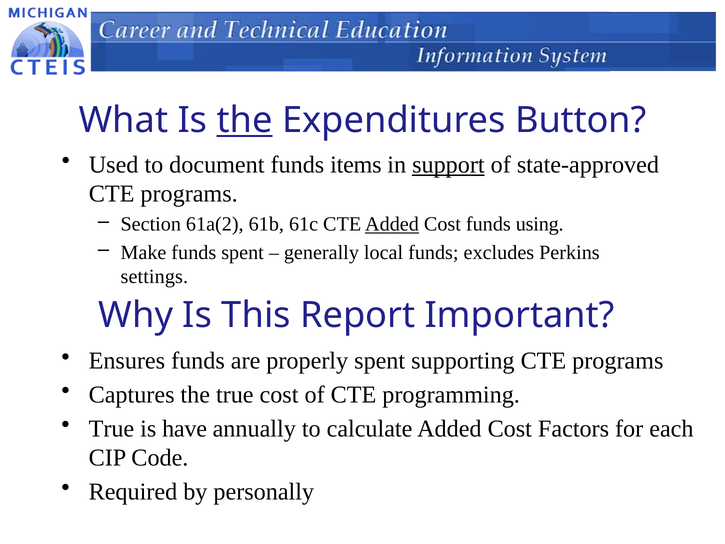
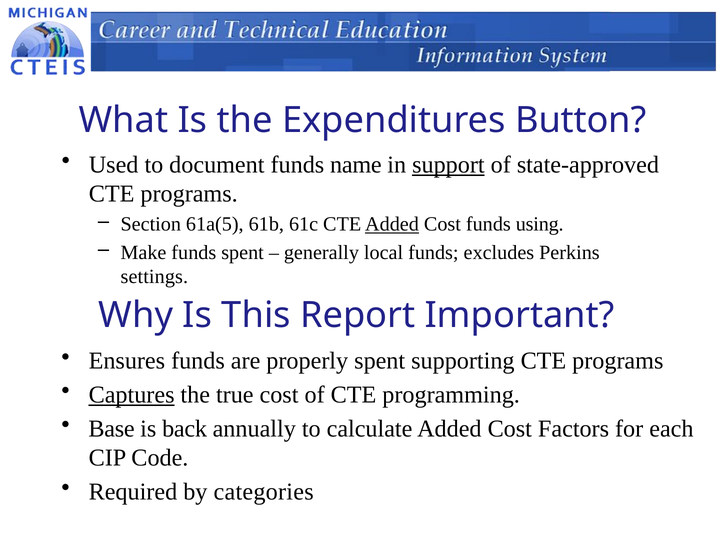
the at (245, 120) underline: present -> none
items: items -> name
61a(2: 61a(2 -> 61a(5
Captures underline: none -> present
True at (111, 428): True -> Base
have: have -> back
personally: personally -> categories
